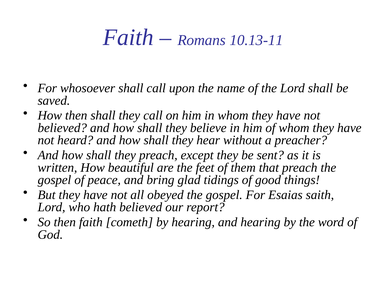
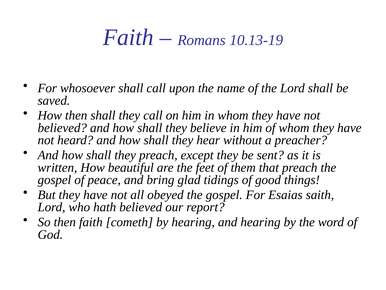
10.13-11: 10.13-11 -> 10.13-19
